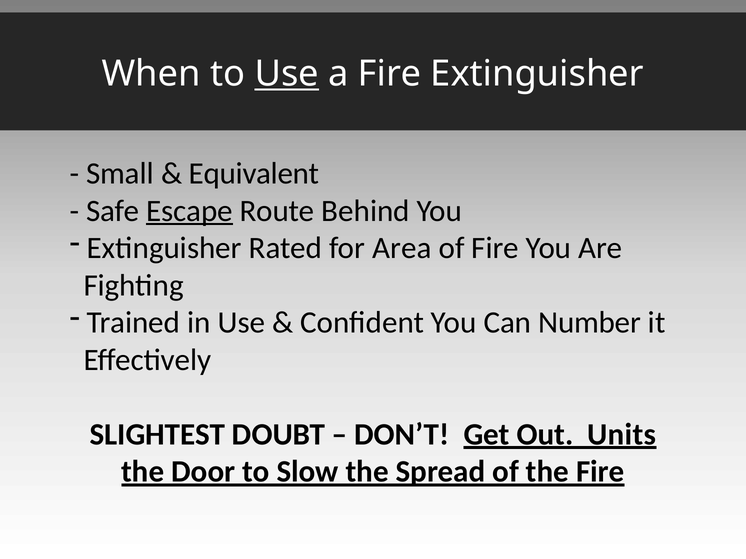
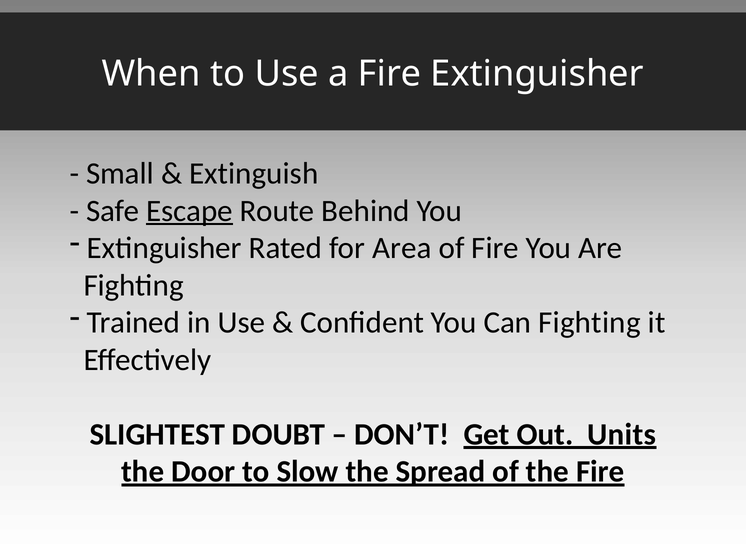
Use at (287, 74) underline: present -> none
Equivalent: Equivalent -> Extinguish
Can Number: Number -> Fighting
